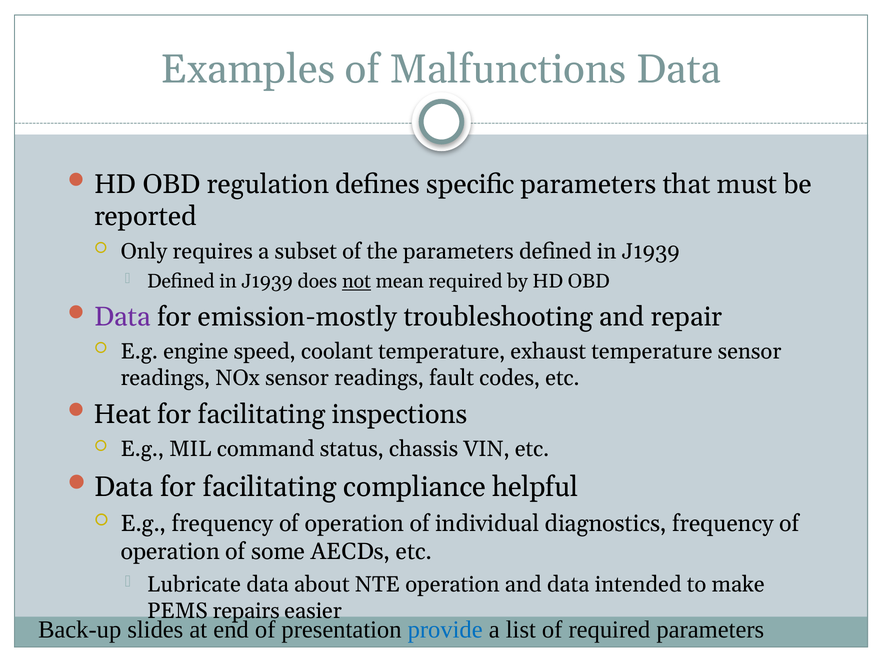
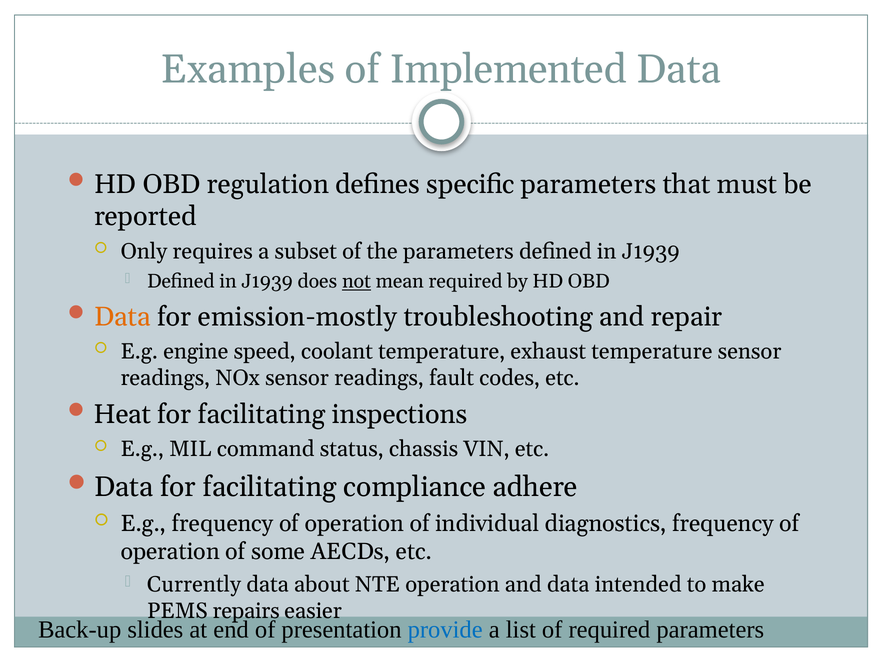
Malfunctions: Malfunctions -> Implemented
Data at (122, 317) colour: purple -> orange
helpful: helpful -> adhere
Lubricate: Lubricate -> Currently
